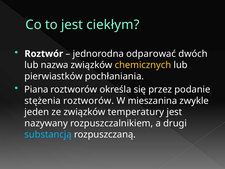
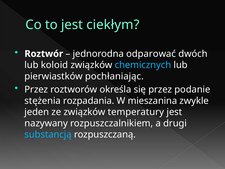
nazwa: nazwa -> koloid
chemicznych colour: yellow -> light blue
pochłaniania: pochłaniania -> pochłaniając
Piana at (36, 89): Piana -> Przez
stężenia roztworów: roztworów -> rozpadania
